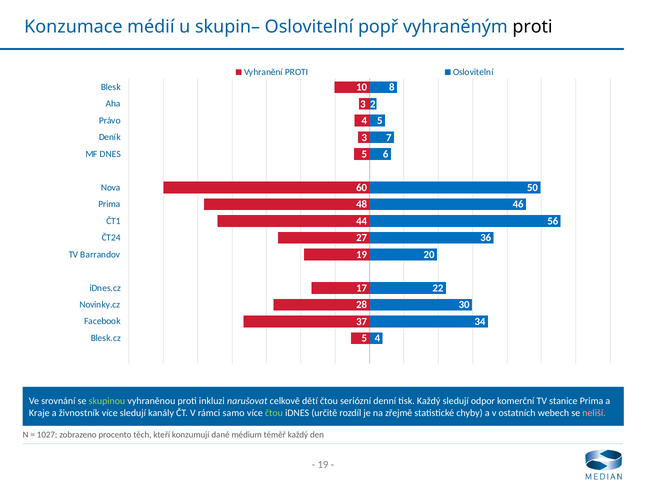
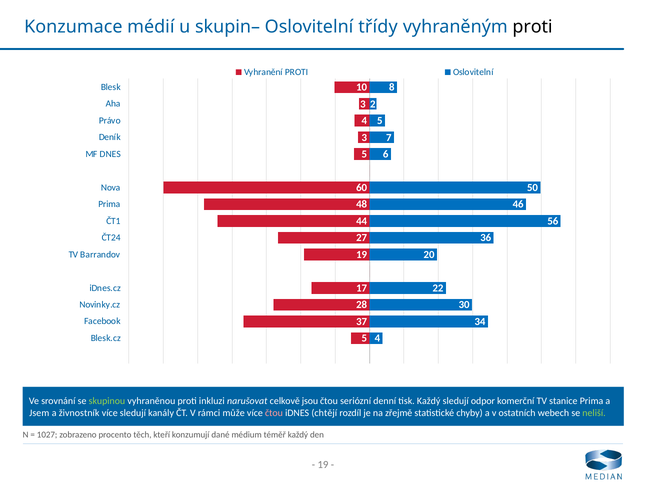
popř: popř -> třídy
dětí: dětí -> jsou
Kraje: Kraje -> Jsem
samo: samo -> může
čtou at (274, 412) colour: light green -> pink
určitě: určitě -> chtějí
neliší colour: pink -> light green
